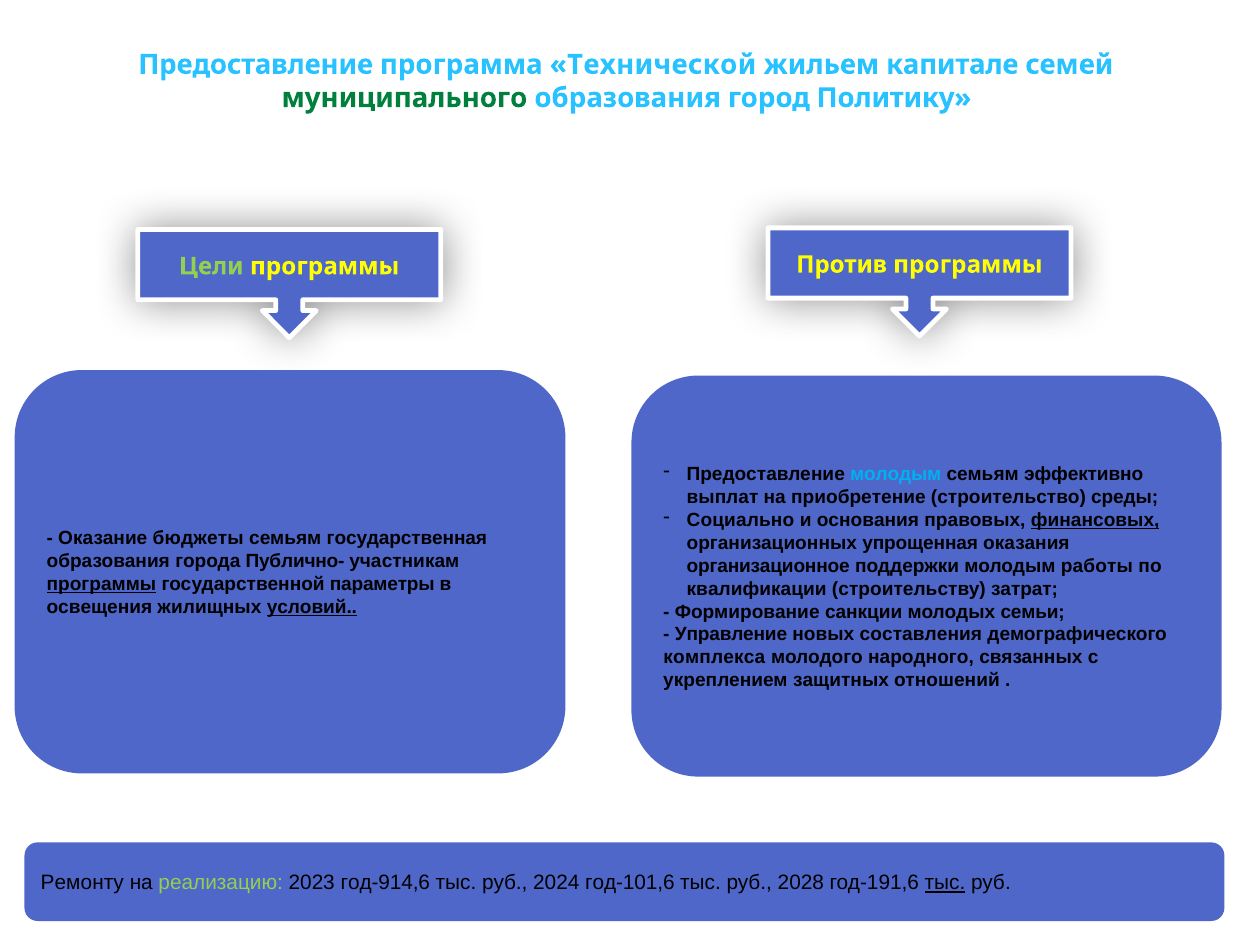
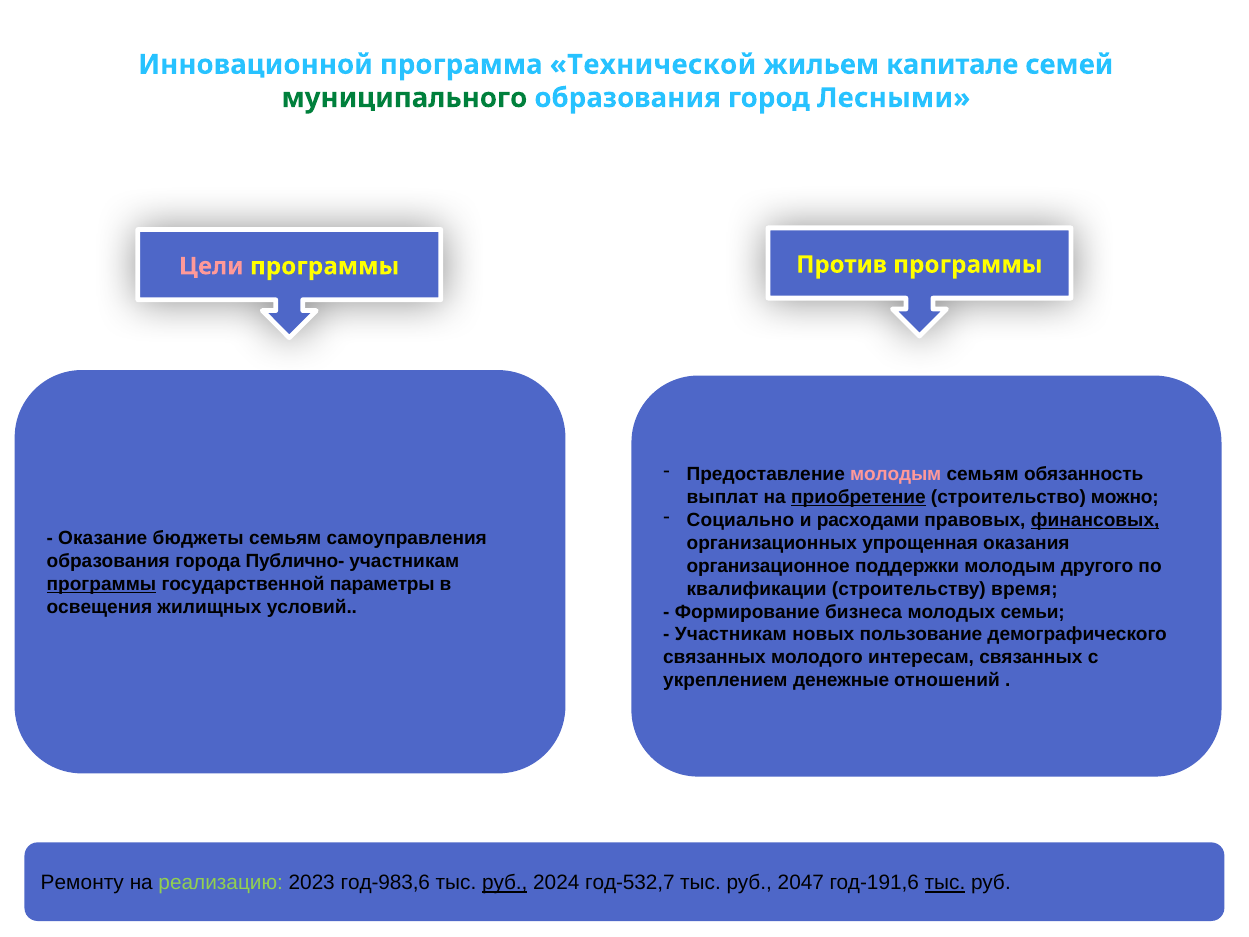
Предоставление at (256, 65): Предоставление -> Инновационной
Политику: Политику -> Лесными
Цели colour: light green -> pink
молодым at (896, 474) colour: light blue -> pink
эффективно: эффективно -> обязанность
приобретение underline: none -> present
среды: среды -> можно
основания: основания -> расходами
государственная: государственная -> самоуправления
работы: работы -> другого
затрат: затрат -> время
условий underline: present -> none
санкции: санкции -> бизнеса
Управление at (731, 635): Управление -> Участникам
составления: составления -> пользование
комплекса at (714, 657): комплекса -> связанных
народного: народного -> интересам
защитных: защитных -> денежные
год-914,6: год-914,6 -> год-983,6
руб at (505, 883) underline: none -> present
год-101,6: год-101,6 -> год-532,7
2028: 2028 -> 2047
